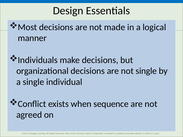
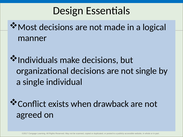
sequence: sequence -> drawback
